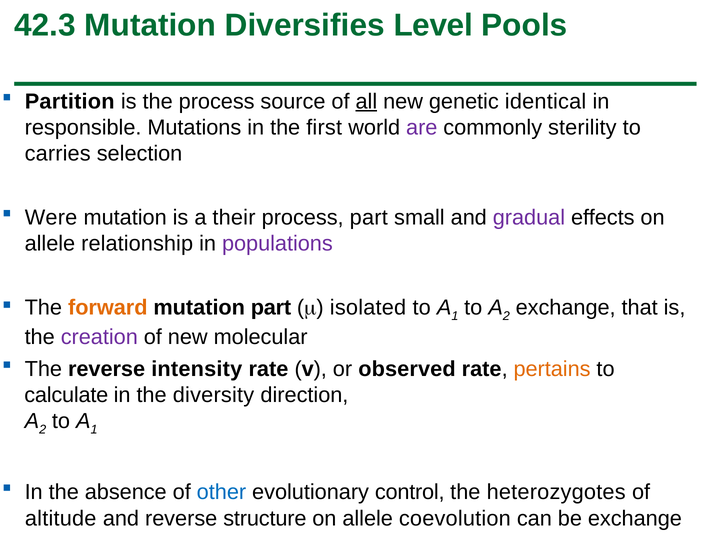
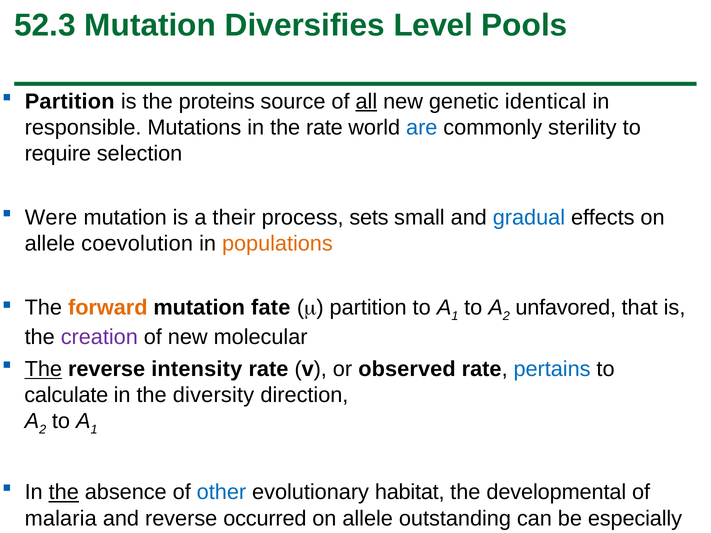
42.3: 42.3 -> 52.3
the process: process -> proteins
the first: first -> rate
are colour: purple -> blue
carries: carries -> require
process part: part -> sets
gradual colour: purple -> blue
relationship: relationship -> coevolution
populations colour: purple -> orange
mutation part: part -> fate
isolated at (368, 308): isolated -> partition
exchange at (566, 308): exchange -> unfavored
The at (43, 369) underline: none -> present
pertains colour: orange -> blue
the at (64, 493) underline: none -> present
control: control -> habitat
heterozygotes: heterozygotes -> developmental
altitude: altitude -> malaria
structure: structure -> occurred
coevolution: coevolution -> outstanding
be exchange: exchange -> especially
